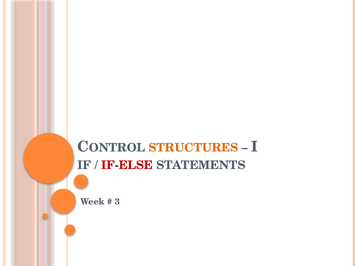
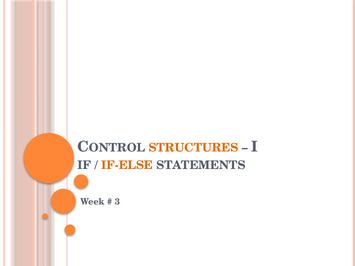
IF-ELSE colour: red -> orange
